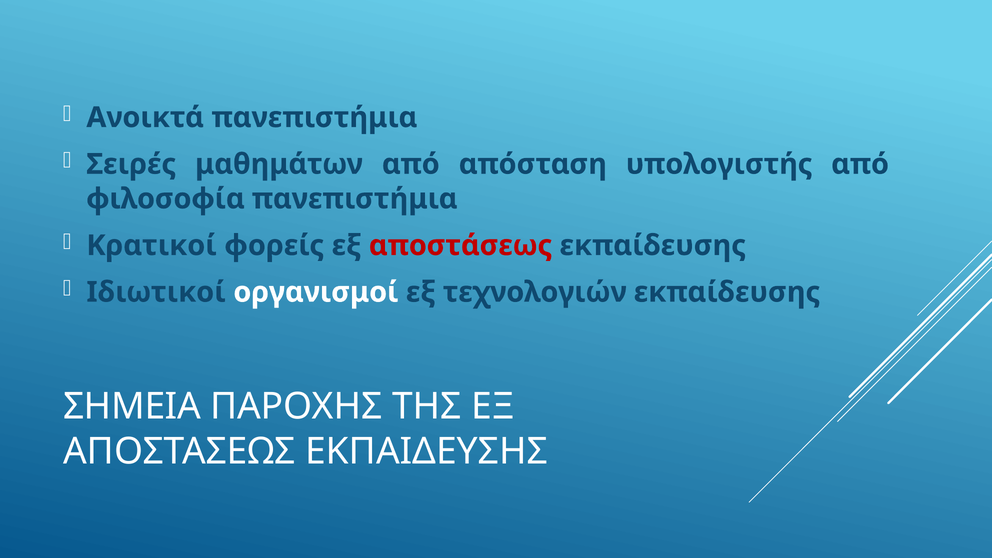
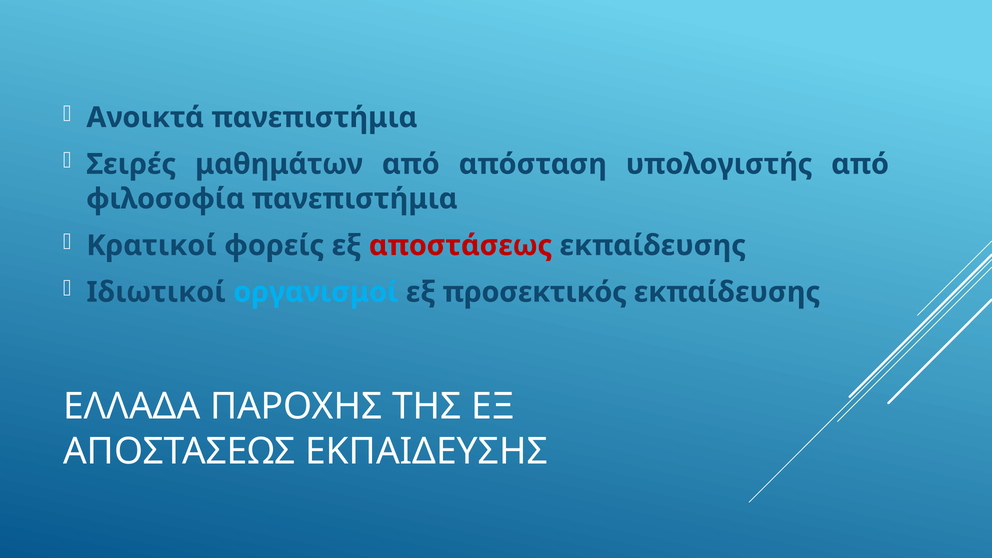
οργανισμοί colour: white -> light blue
τεχνολογιών: τεχνολογιών -> προσεκτικός
ΣΗΜΕΙΑ: ΣΗΜΕΙΑ -> ΕΛΛΑΔΑ
